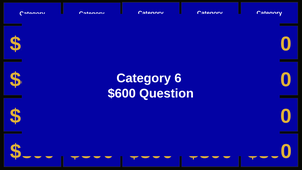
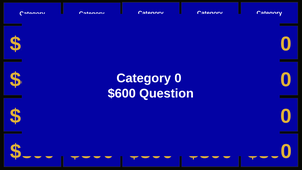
6: 6 -> 0
